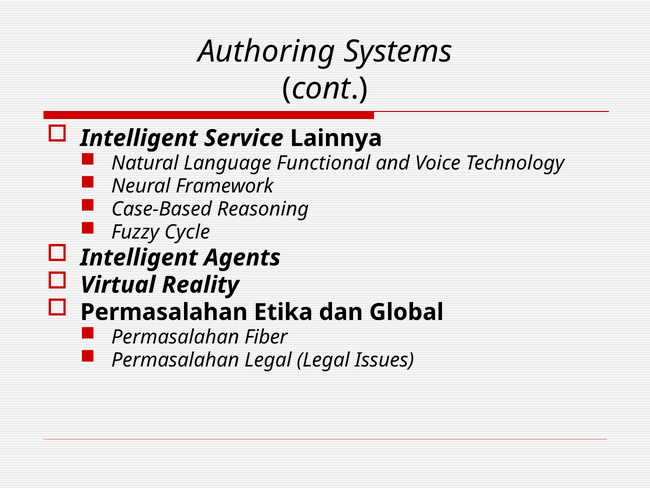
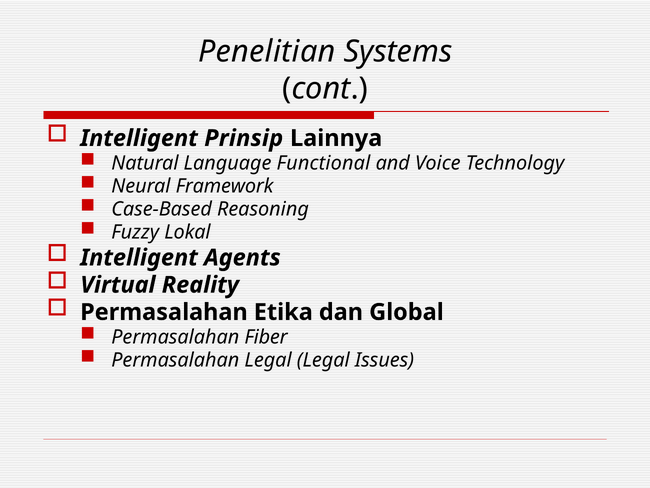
Authoring: Authoring -> Penelitian
Service: Service -> Prinsip
Cycle: Cycle -> Lokal
